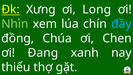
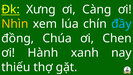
Long: Long -> Càng
Nhìn colour: light green -> yellow
Đang: Đang -> Hành
